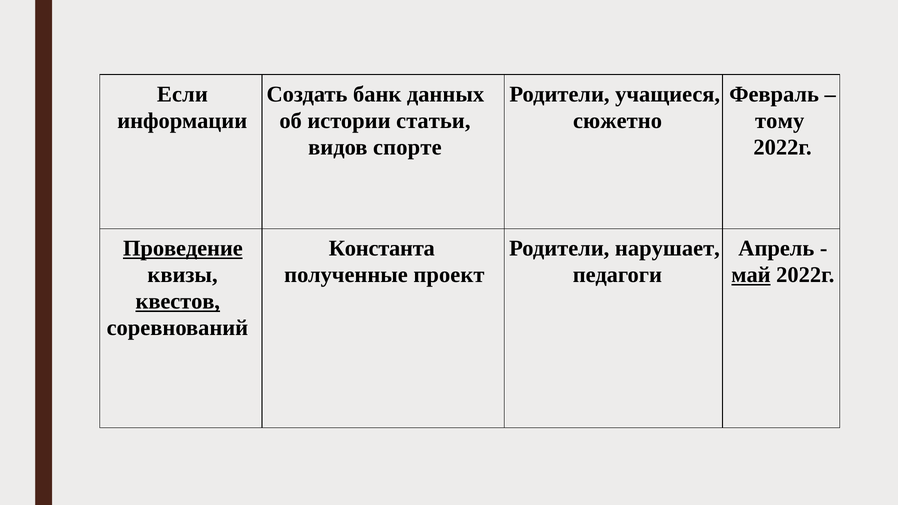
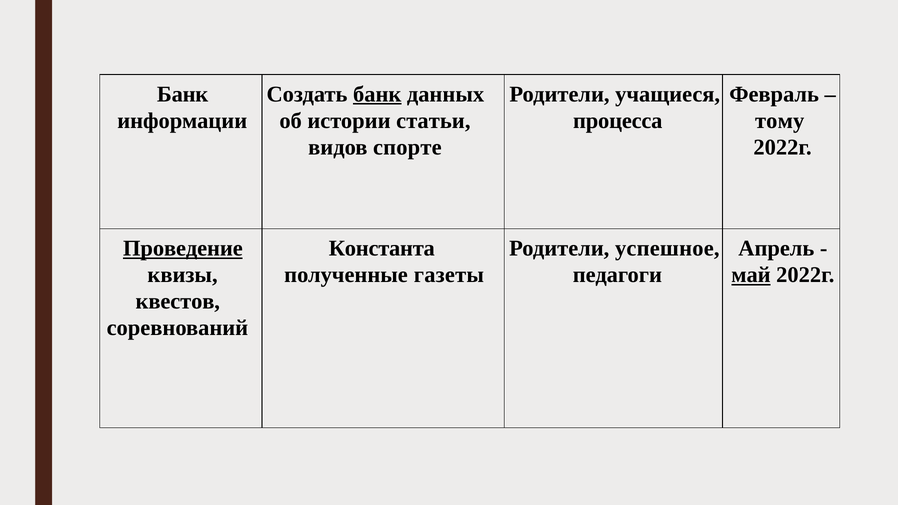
Если at (182, 94): Если -> Банк
банк at (377, 94) underline: none -> present
сюжетно: сюжетно -> процесса
нарушает: нарушает -> успешное
проект: проект -> газеты
квестов underline: present -> none
